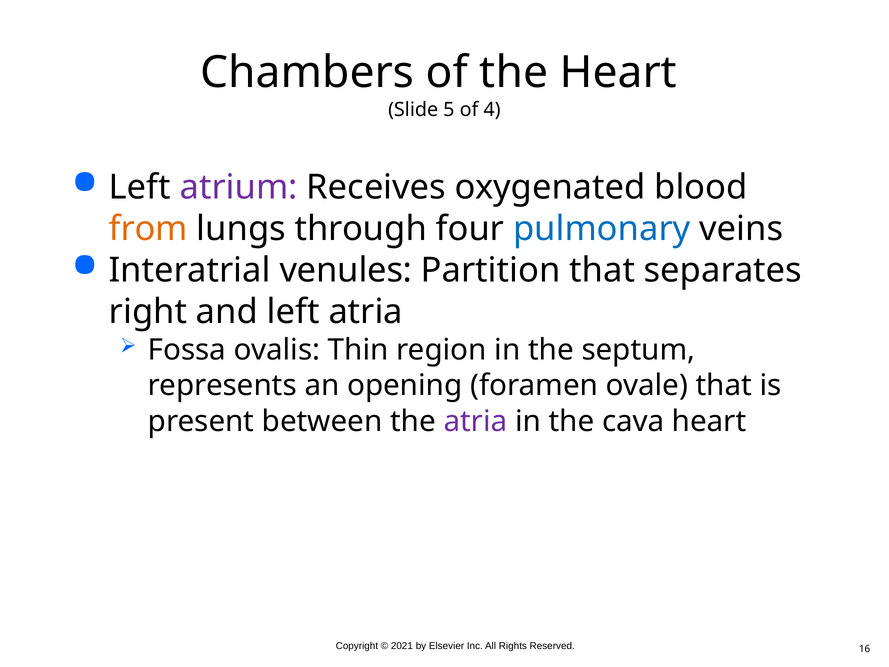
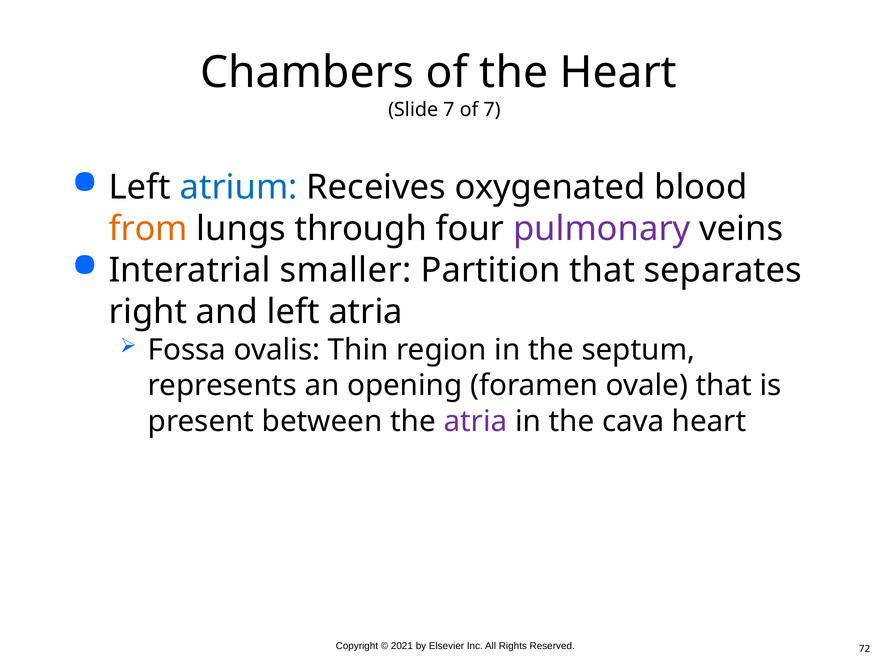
Slide 5: 5 -> 7
of 4: 4 -> 7
atrium colour: purple -> blue
pulmonary colour: blue -> purple
venules: venules -> smaller
16: 16 -> 72
